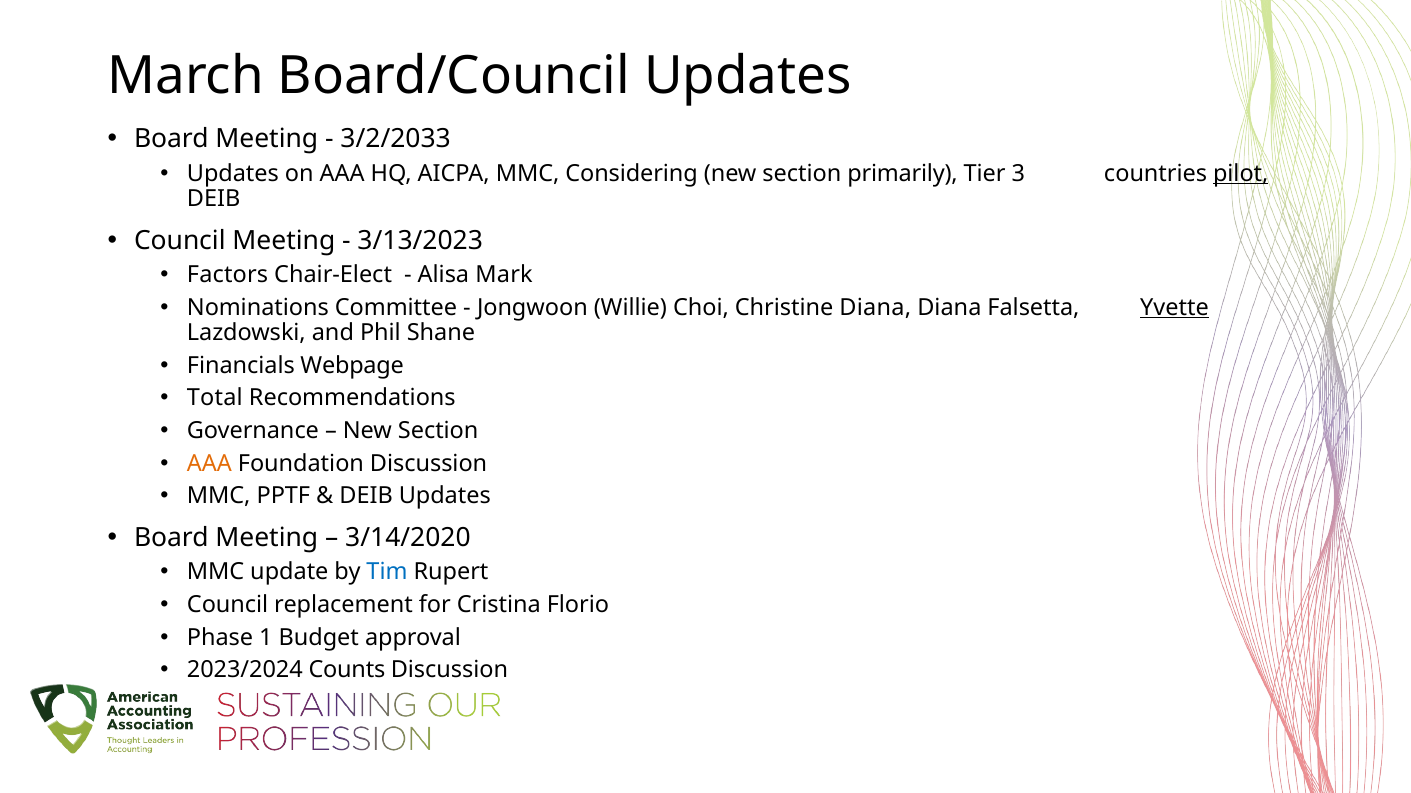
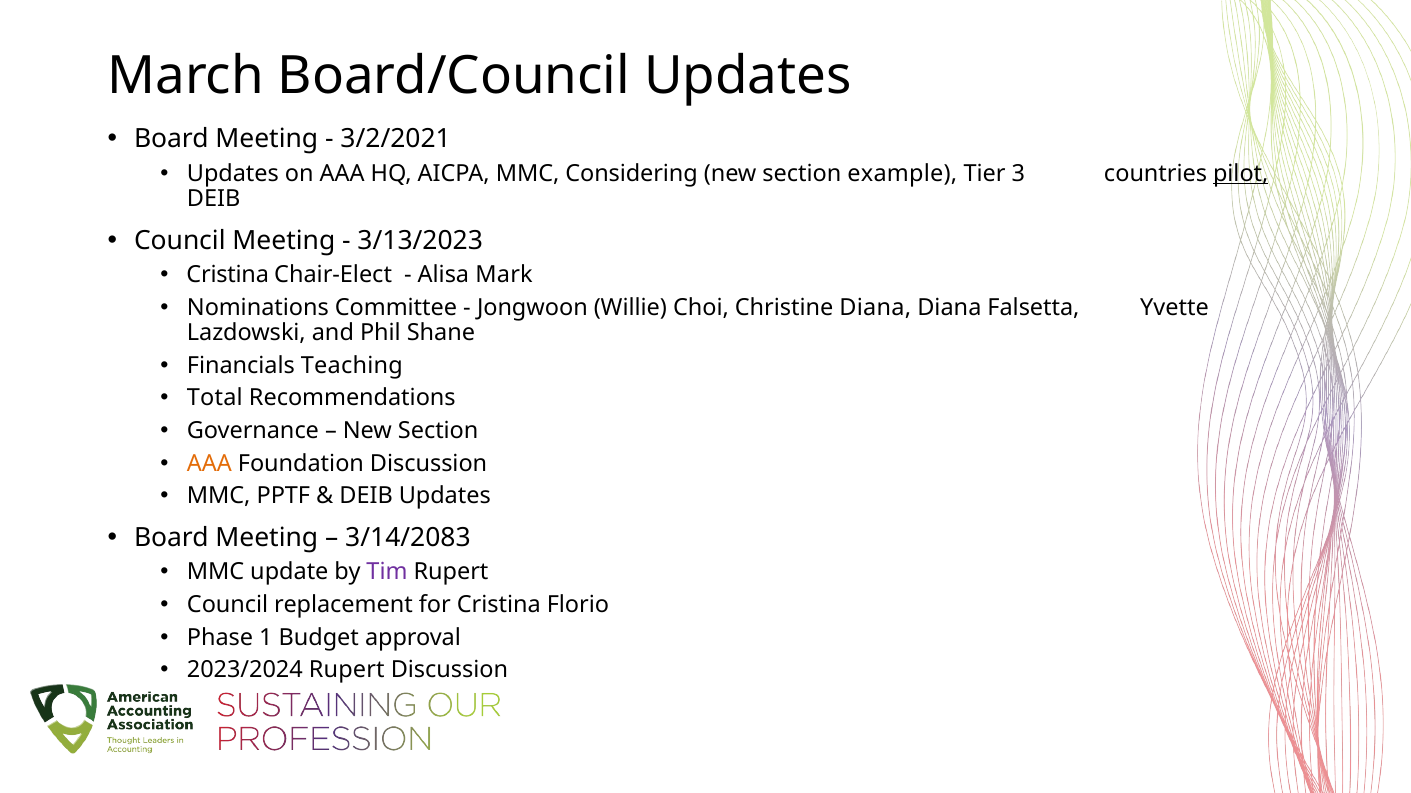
3/2/2033: 3/2/2033 -> 3/2/2021
primarily: primarily -> example
Factors at (228, 275): Factors -> Cristina
Yvette underline: present -> none
Webpage: Webpage -> Teaching
3/14/2020: 3/14/2020 -> 3/14/2083
Tim colour: blue -> purple
2023/2024 Counts: Counts -> Rupert
